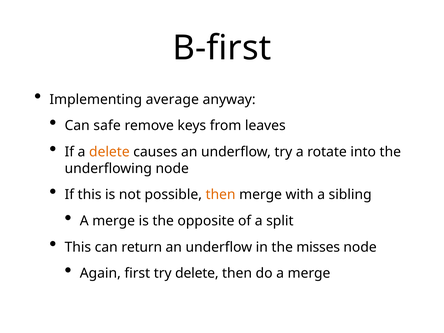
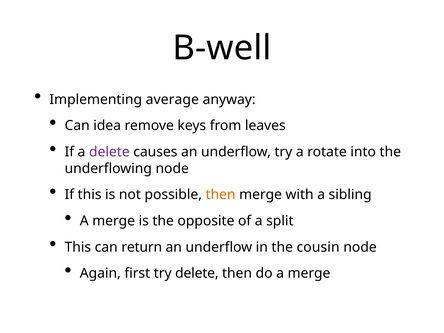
B-first: B-first -> B-well
safe: safe -> idea
delete at (109, 152) colour: orange -> purple
misses: misses -> cousin
